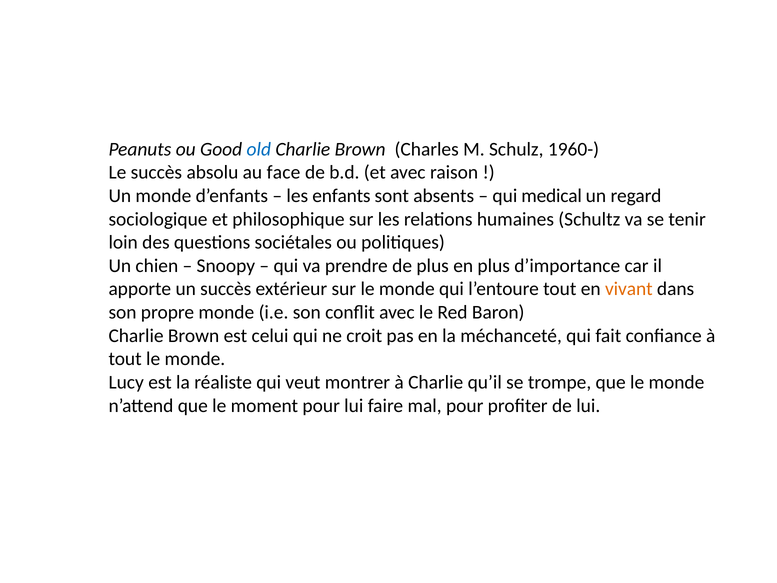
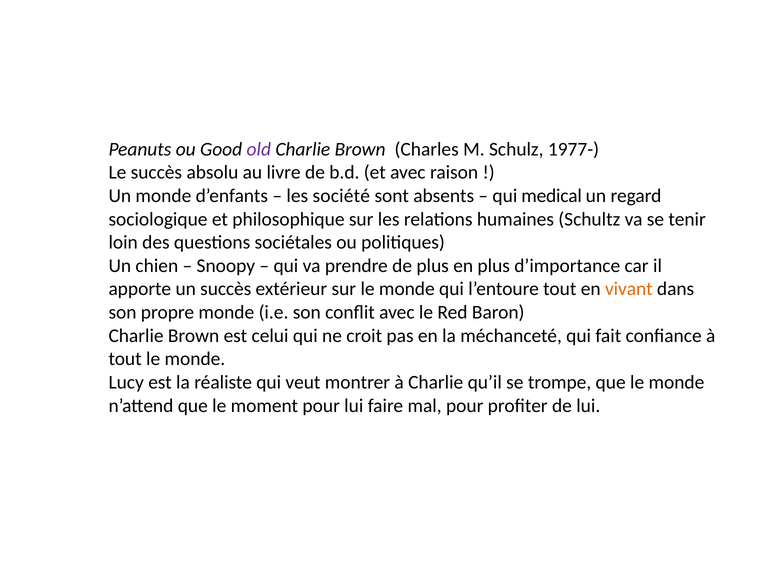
old colour: blue -> purple
1960-: 1960- -> 1977-
face: face -> livre
enfants: enfants -> société
